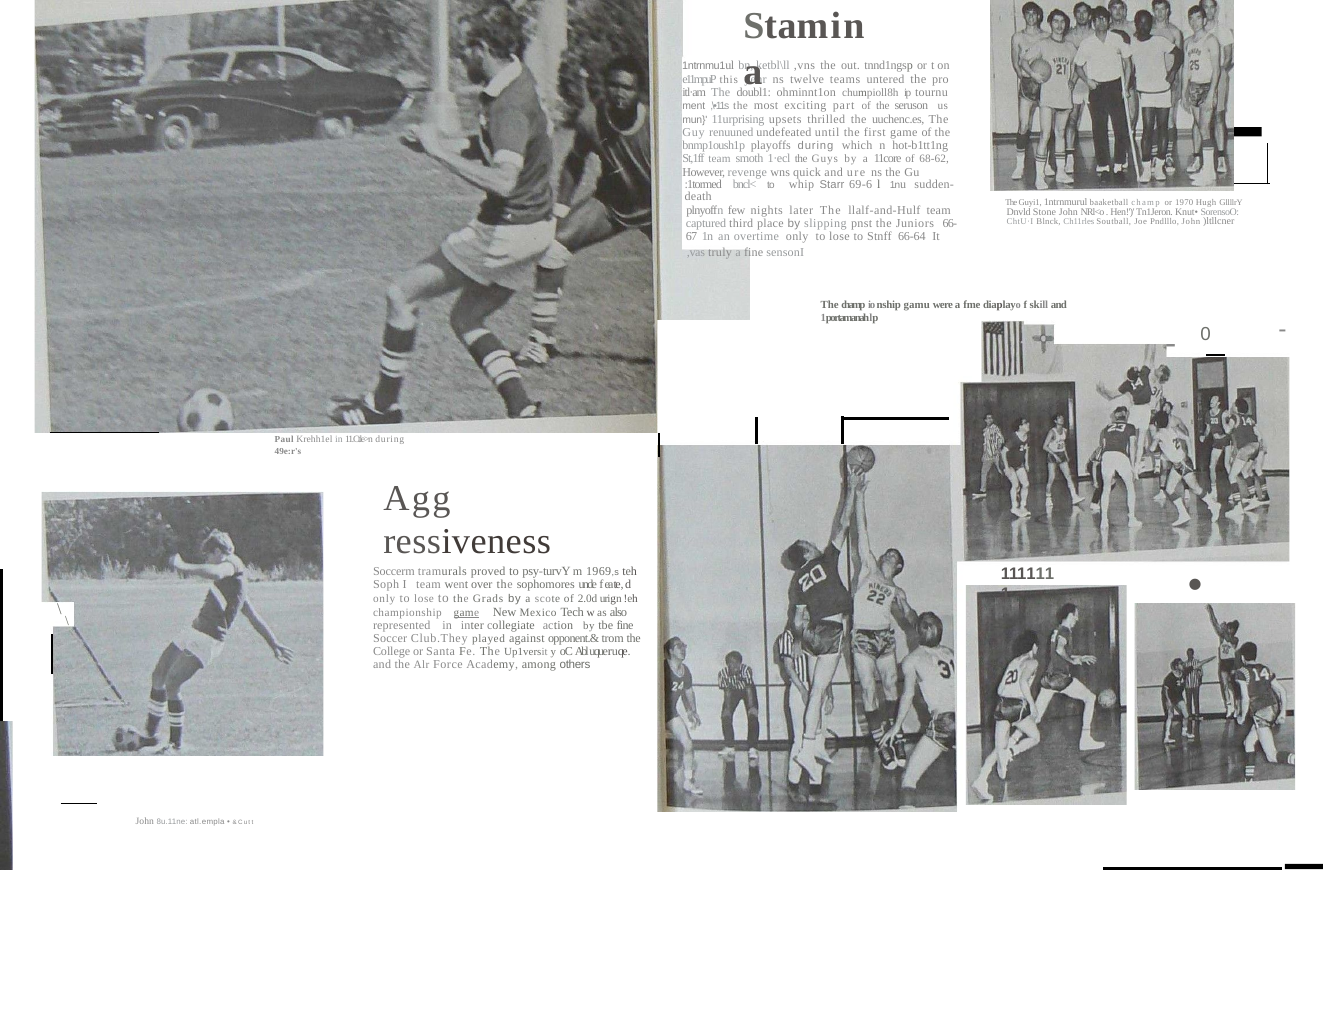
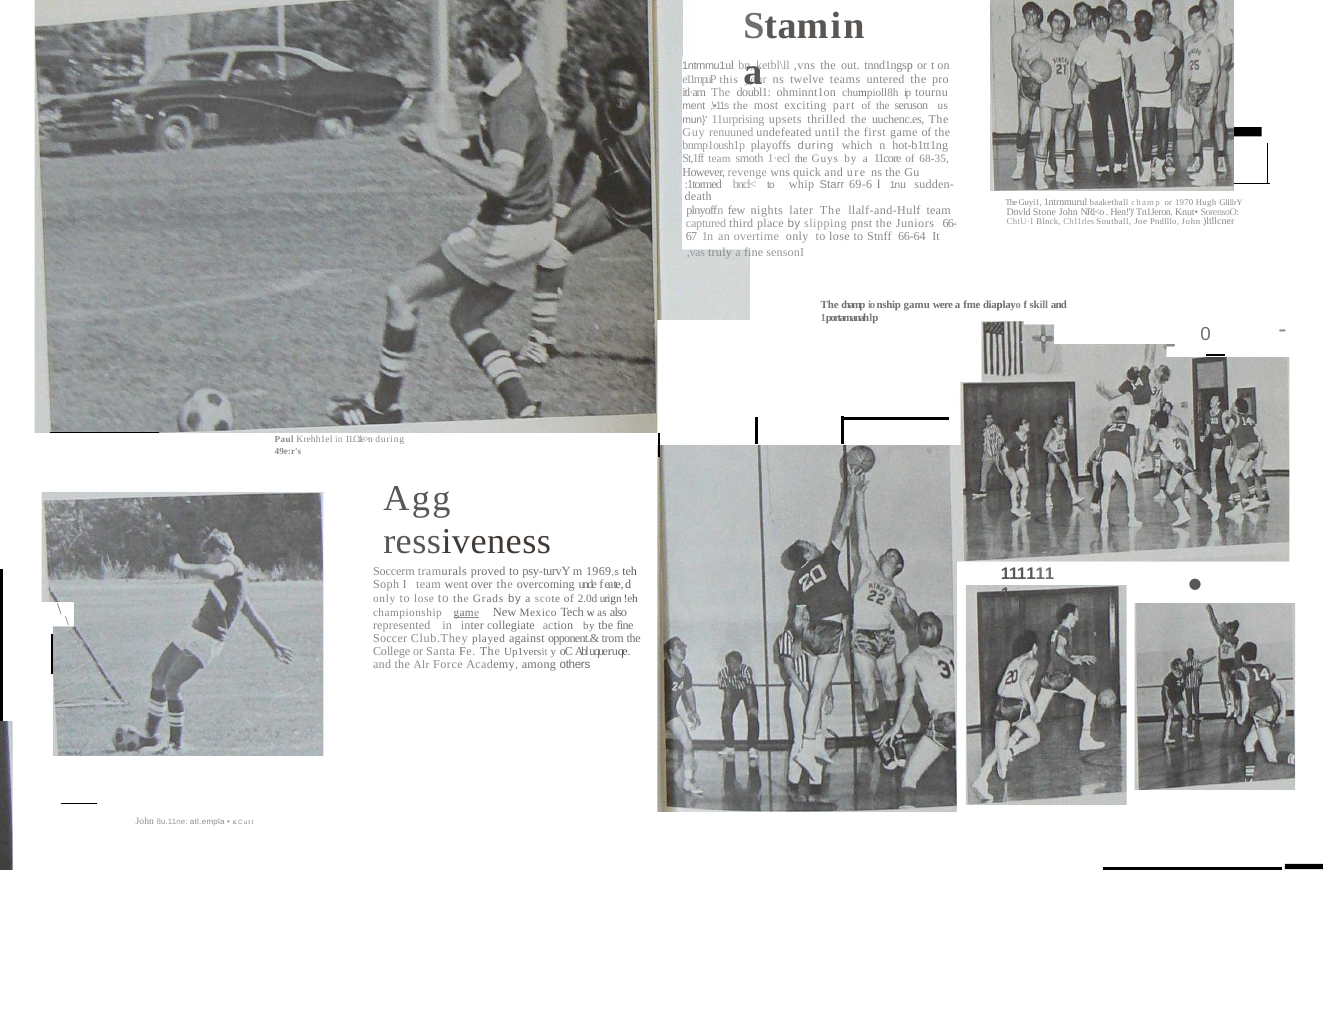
68-62: 68-62 -> 68-35
sophomores: sophomores -> overcoming
